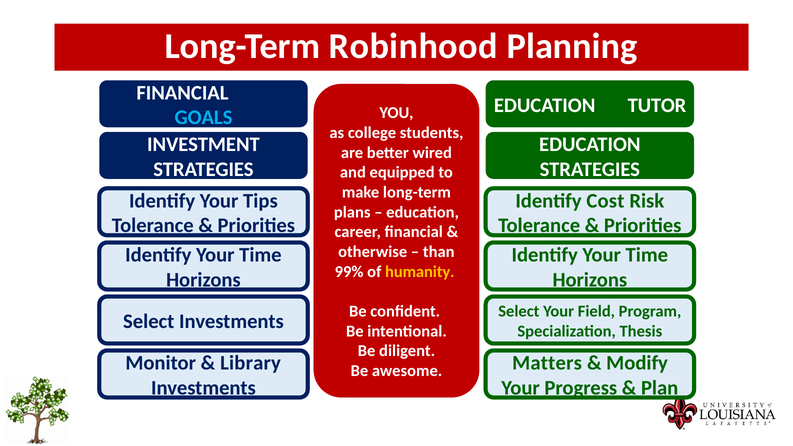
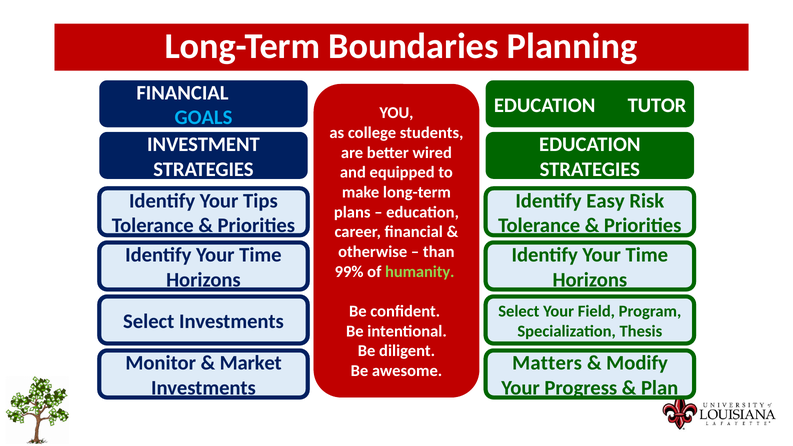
Robinhood: Robinhood -> Boundaries
Cost: Cost -> Easy
humanity colour: yellow -> light green
Library: Library -> Market
